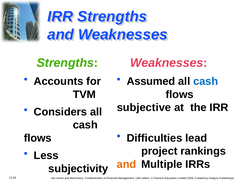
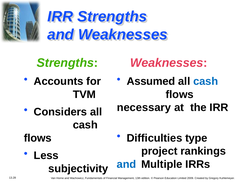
subjective: subjective -> necessary
lead: lead -> type
and at (126, 164) colour: orange -> blue
